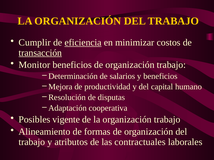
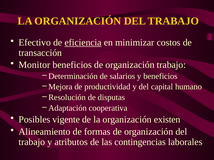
Cumplir: Cumplir -> Efectivo
transacción underline: present -> none
la organización trabajo: trabajo -> existen
contractuales: contractuales -> contingencias
